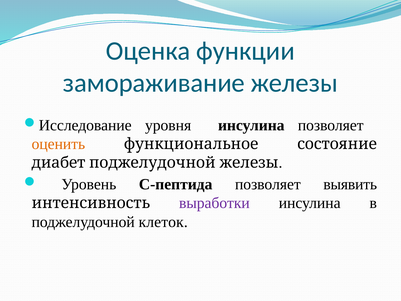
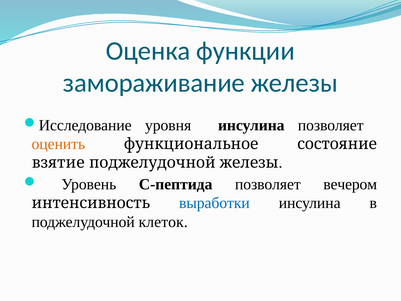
диабет: диабет -> взятие
выявить: выявить -> вечером
выработки colour: purple -> blue
